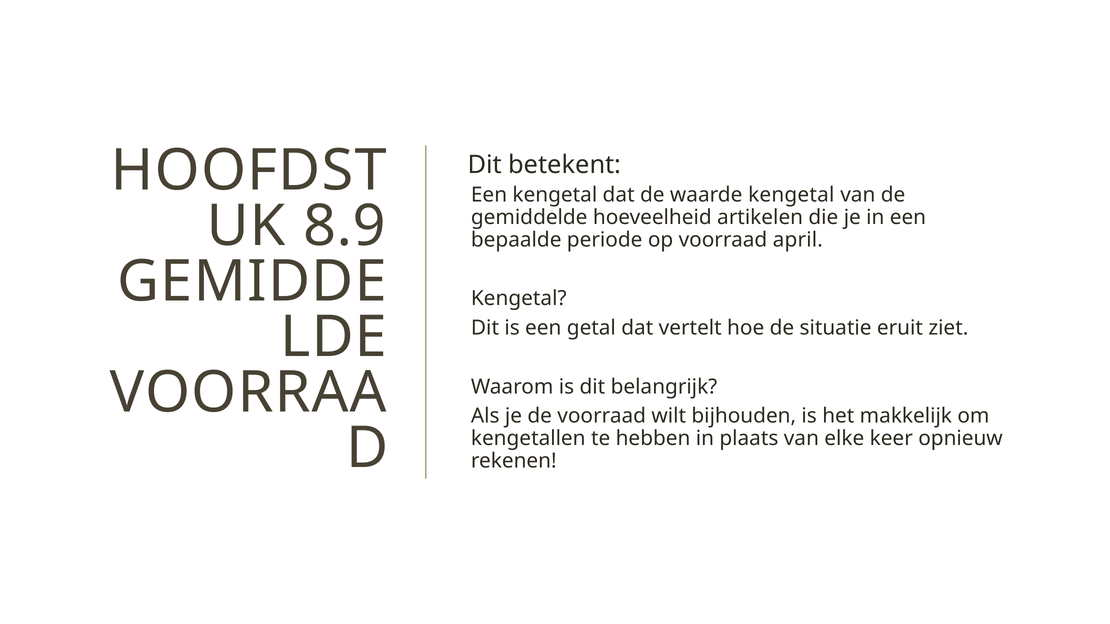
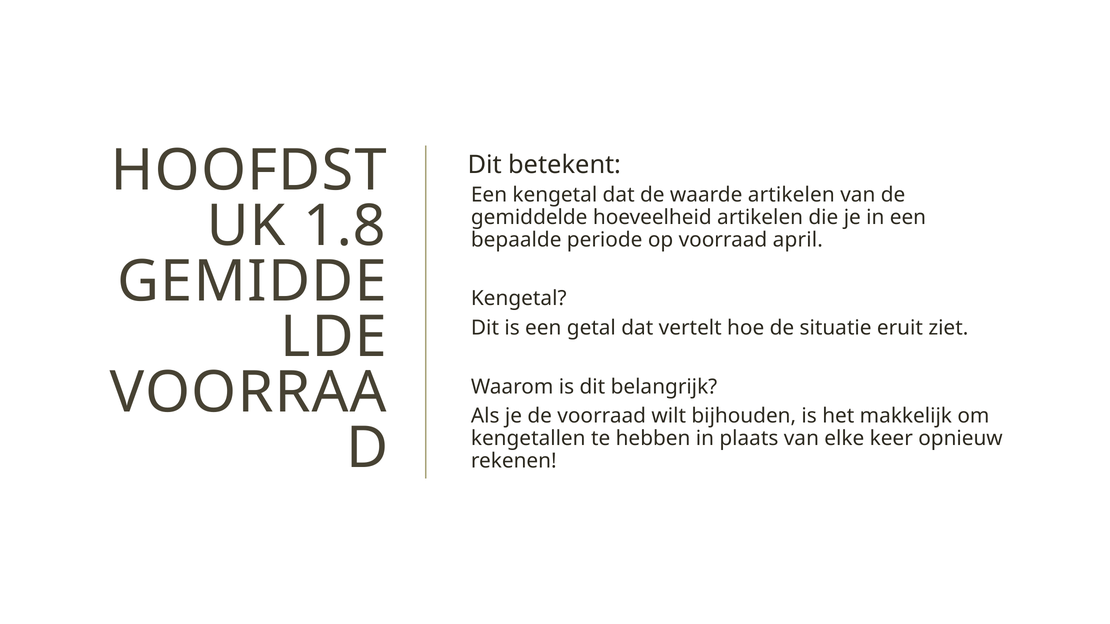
waarde kengetal: kengetal -> artikelen
8.9: 8.9 -> 1.8
